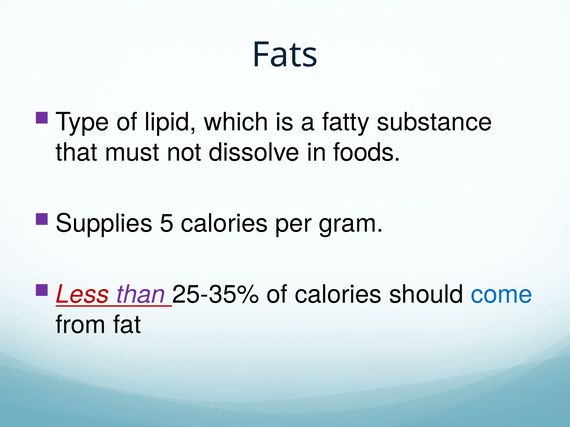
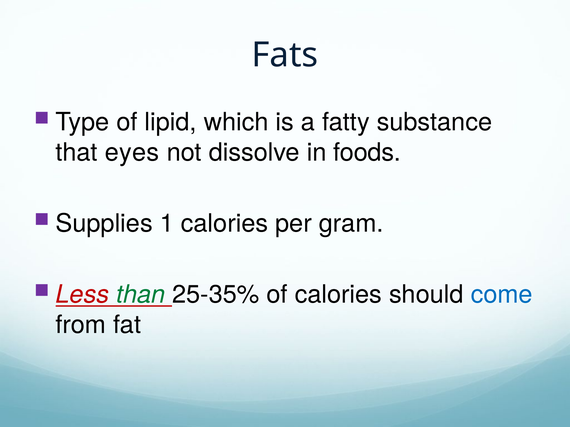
must: must -> eyes
5: 5 -> 1
than colour: purple -> green
